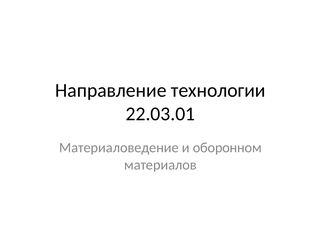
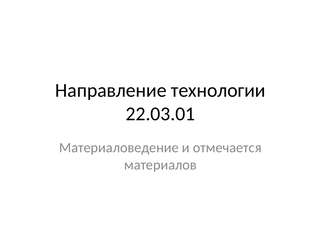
оборонном: оборонном -> отмечается
